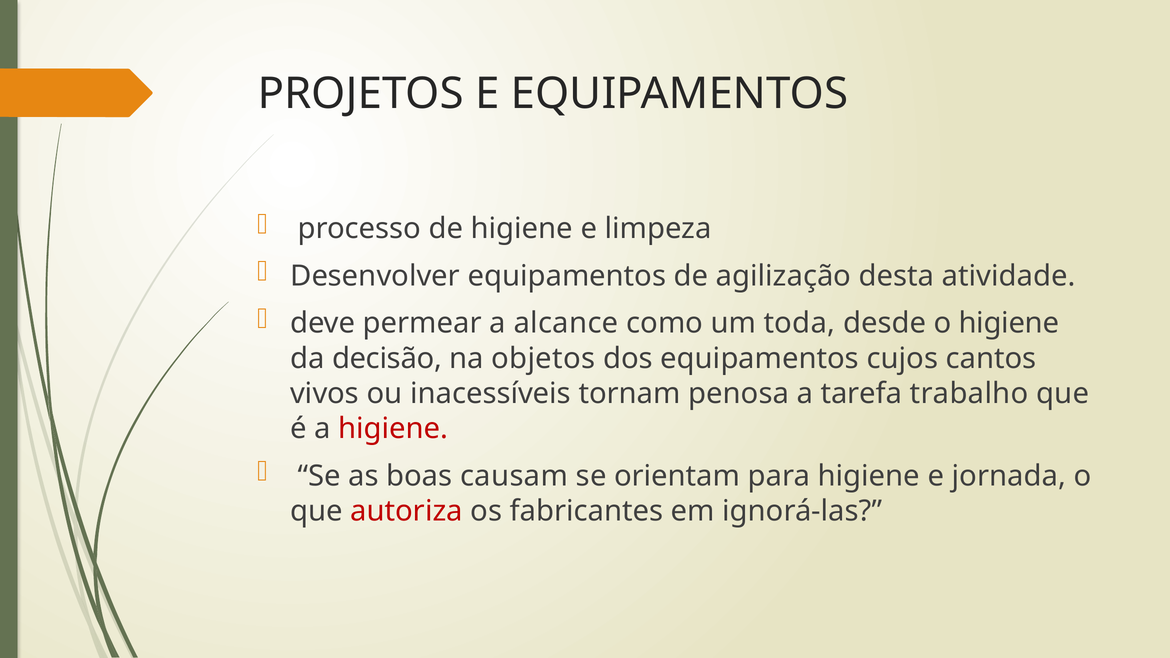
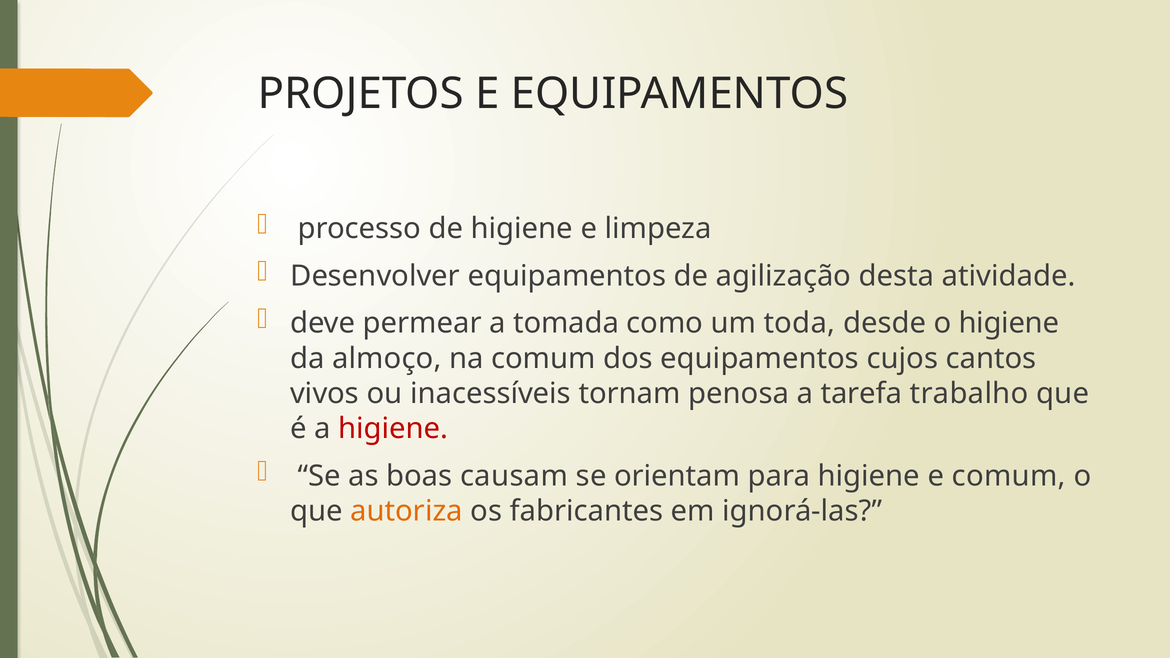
alcance: alcance -> tomada
decisão: decisão -> almoço
na objetos: objetos -> comum
e jornada: jornada -> comum
autoriza colour: red -> orange
